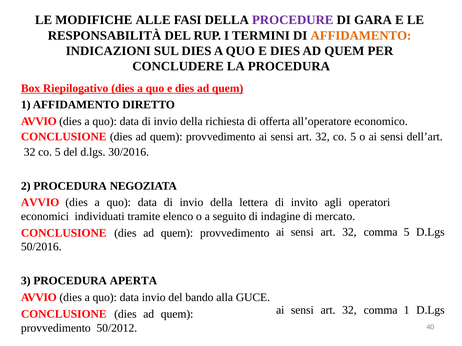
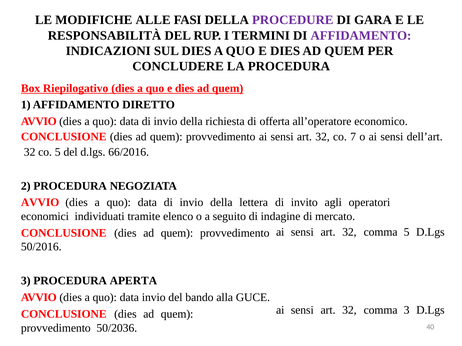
AFFIDAMENTO colour: orange -> purple
art 32 co 5: 5 -> 7
30/2016: 30/2016 -> 66/2016
1: 1 -> 3
50/2012: 50/2012 -> 50/2036
